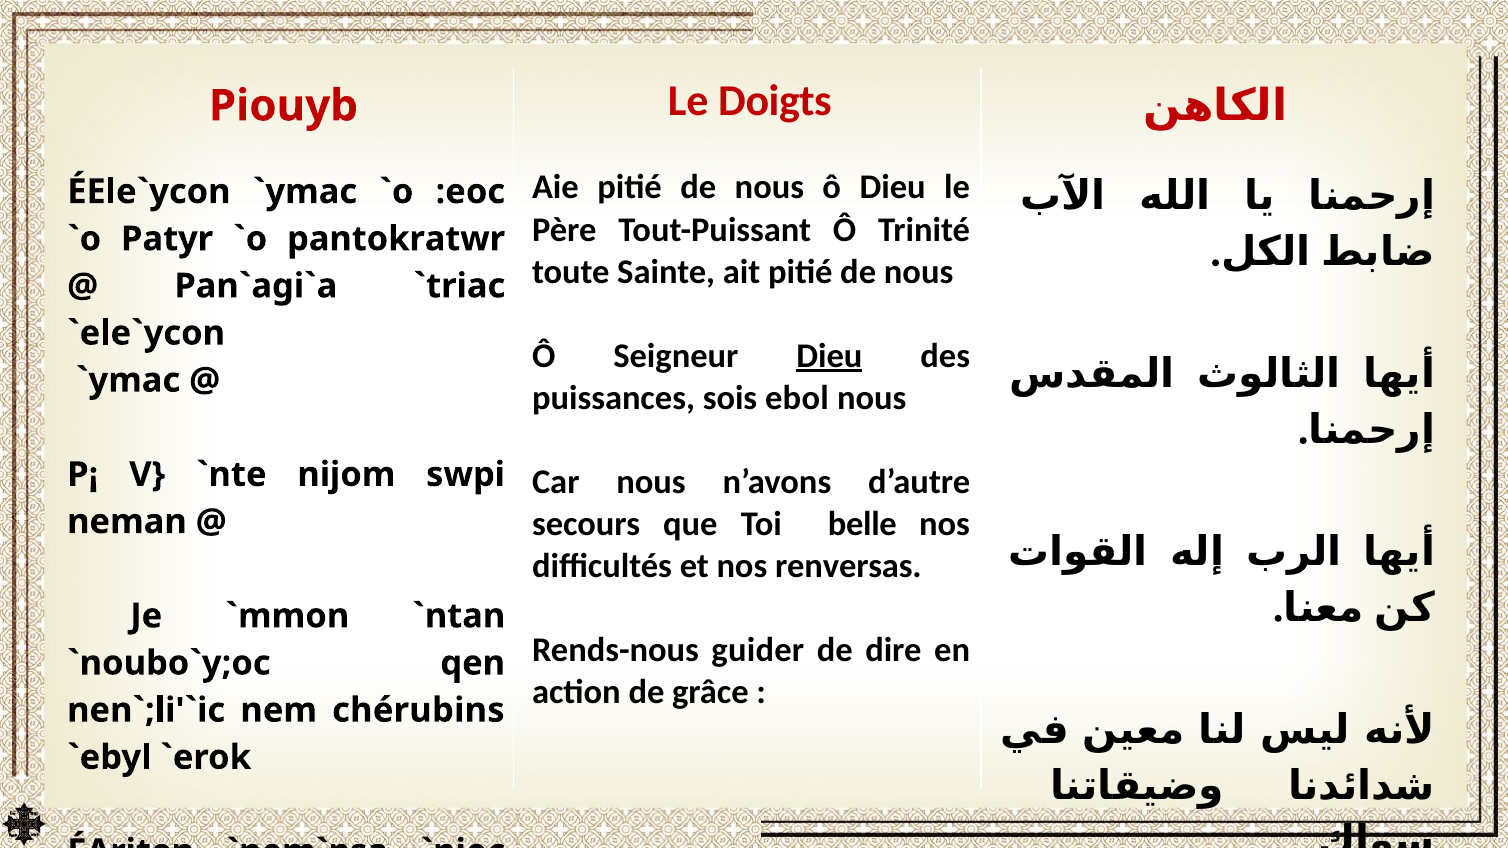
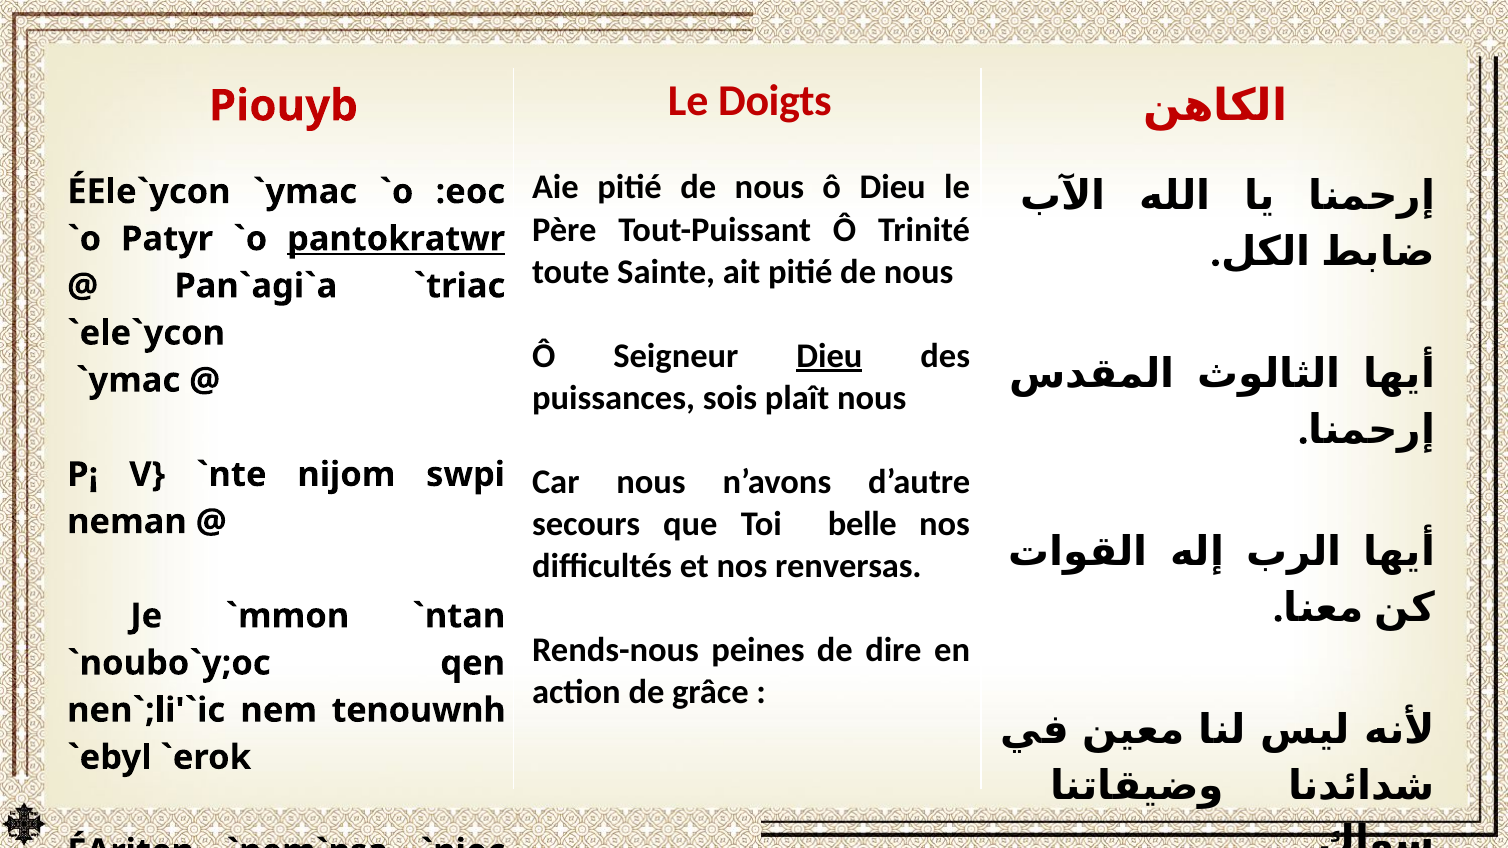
pantokratwr underline: none -> present
ebol: ebol -> plaît
guider: guider -> peines
chérubins: chérubins -> tenouwnh
